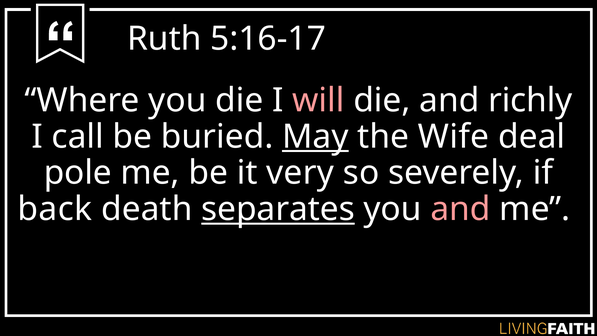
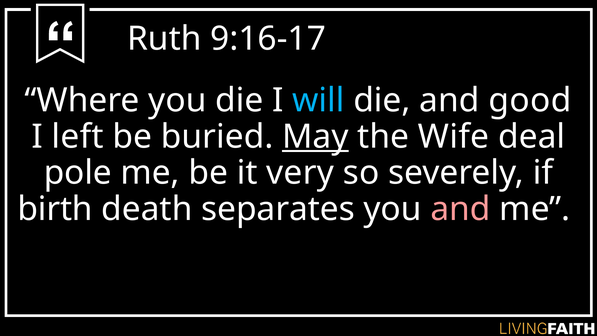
5:16-17: 5:16-17 -> 9:16-17
will colour: pink -> light blue
richly: richly -> good
call: call -> left
back: back -> birth
separates underline: present -> none
